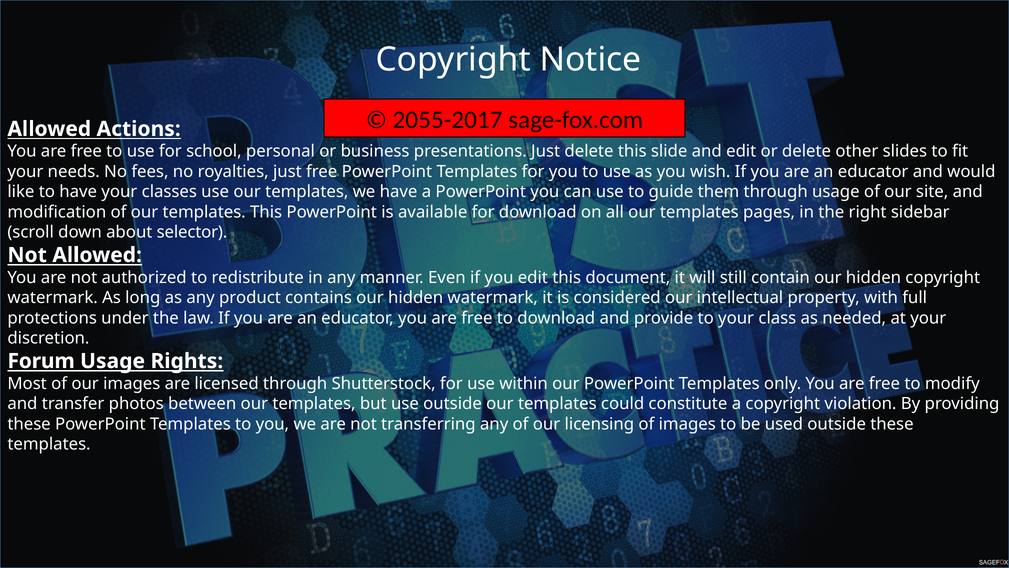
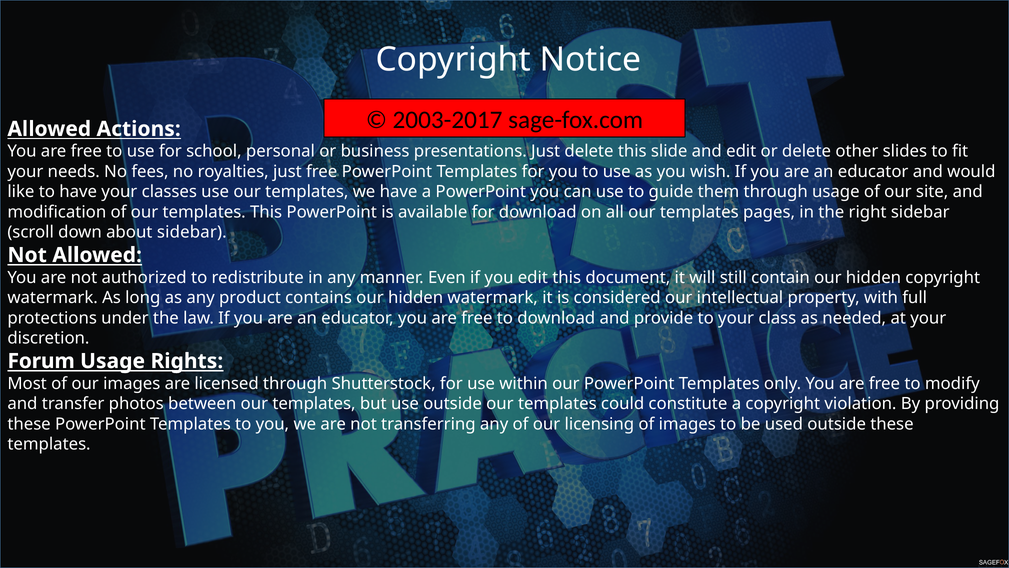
2055-2017: 2055-2017 -> 2003-2017
about selector: selector -> sidebar
